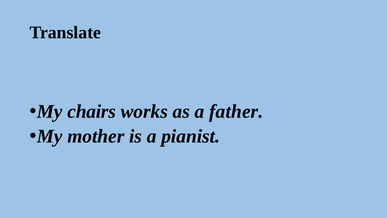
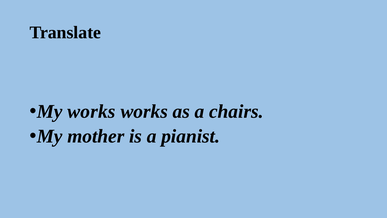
My chairs: chairs -> works
father: father -> chairs
